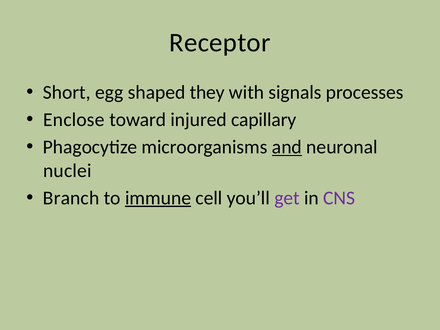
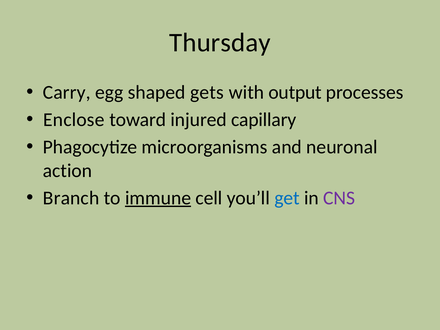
Receptor: Receptor -> Thursday
Short: Short -> Carry
they: they -> gets
signals: signals -> output
and underline: present -> none
nuclei: nuclei -> action
get colour: purple -> blue
